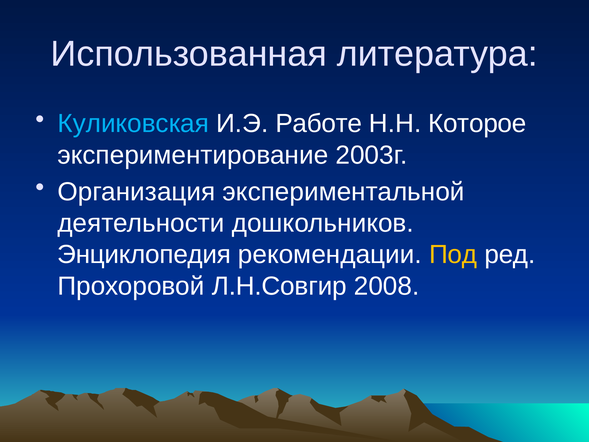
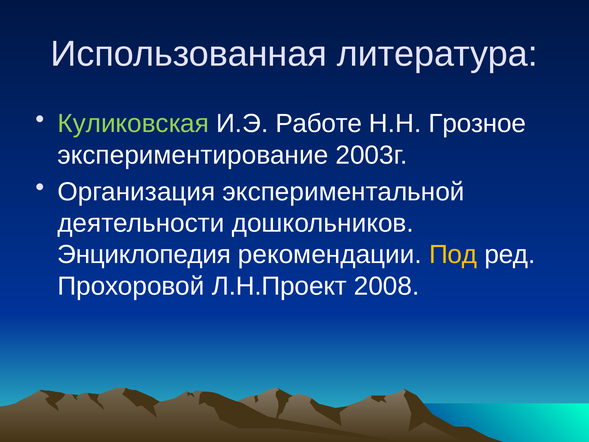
Куликовская colour: light blue -> light green
Которое: Которое -> Грозное
Л.Н.Совгир: Л.Н.Совгир -> Л.Н.Проект
